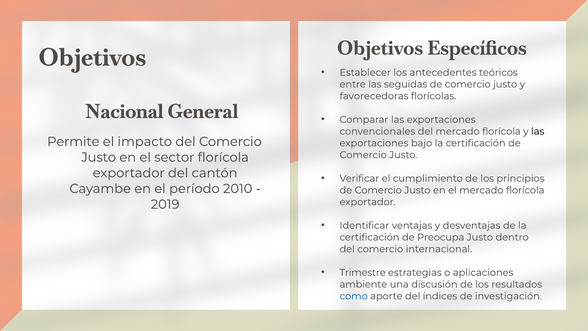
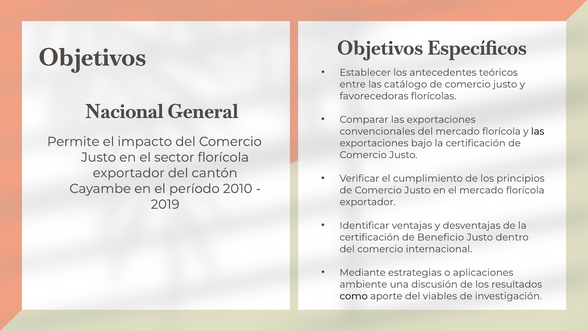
seguidas: seguidas -> catálogo
Preocupa: Preocupa -> Beneficio
Trimestre: Trimestre -> Mediante
como colour: blue -> black
índices: índices -> viables
